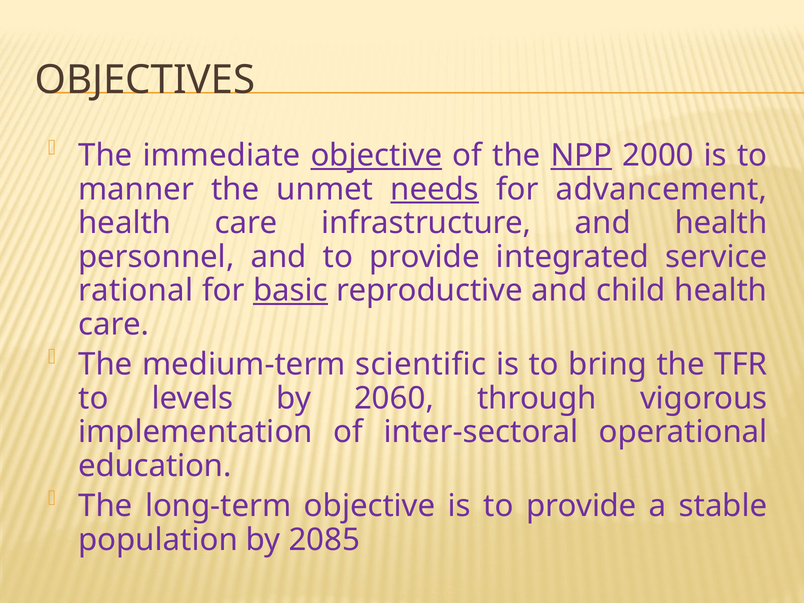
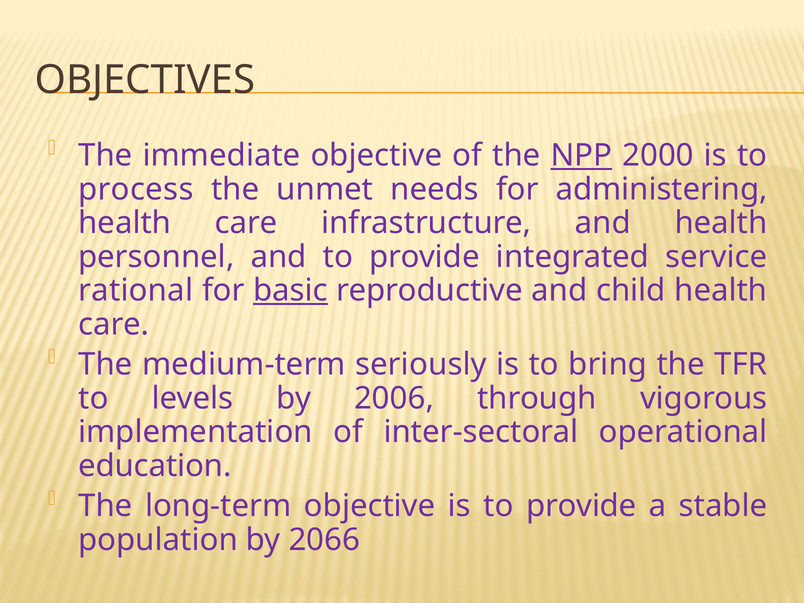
objective at (376, 155) underline: present -> none
manner: manner -> process
needs underline: present -> none
advancement: advancement -> administering
scientific: scientific -> seriously
2060: 2060 -> 2006
2085: 2085 -> 2066
